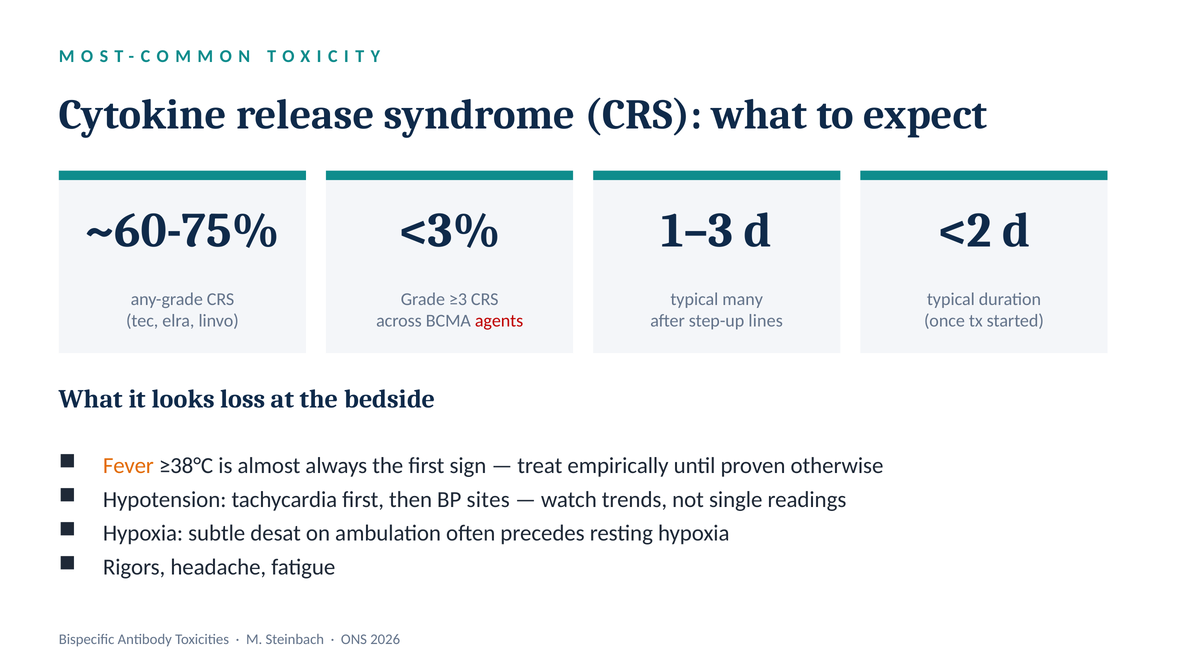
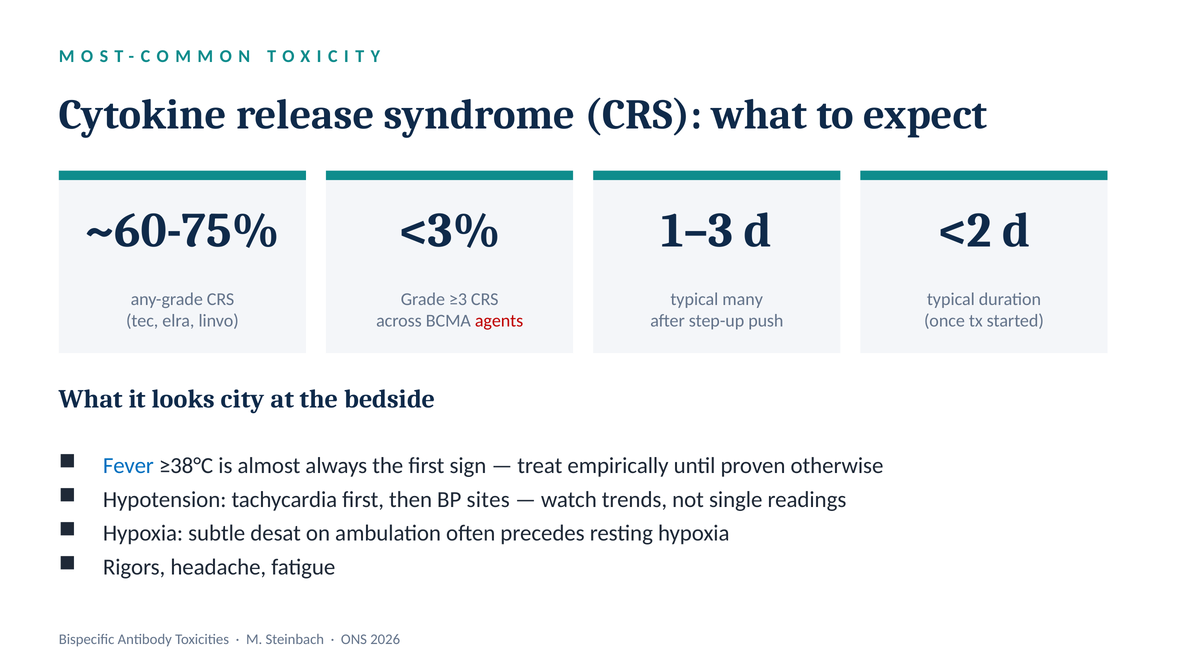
lines: lines -> push
loss: loss -> city
Fever colour: orange -> blue
